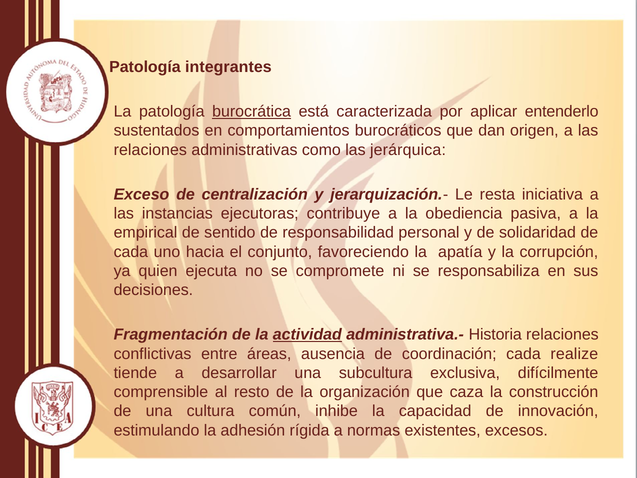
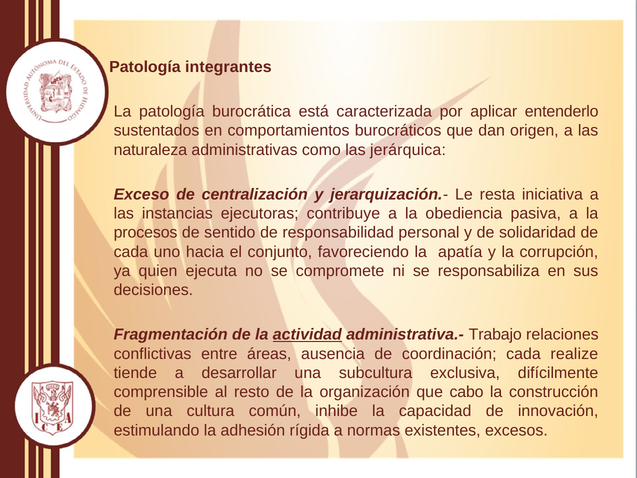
burocrática underline: present -> none
relaciones at (150, 150): relaciones -> naturaleza
empirical: empirical -> procesos
Historia: Historia -> Trabajo
caza: caza -> cabo
